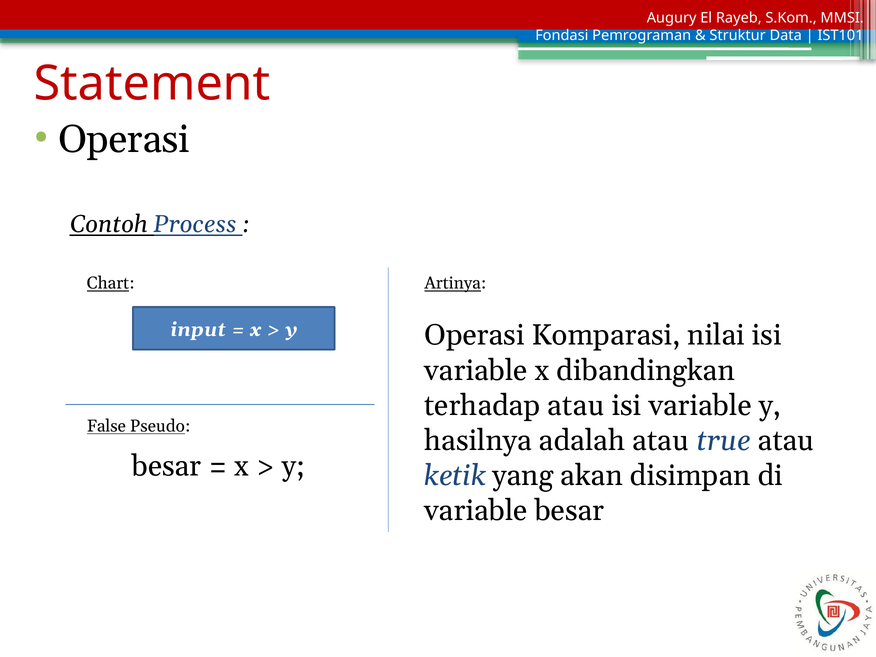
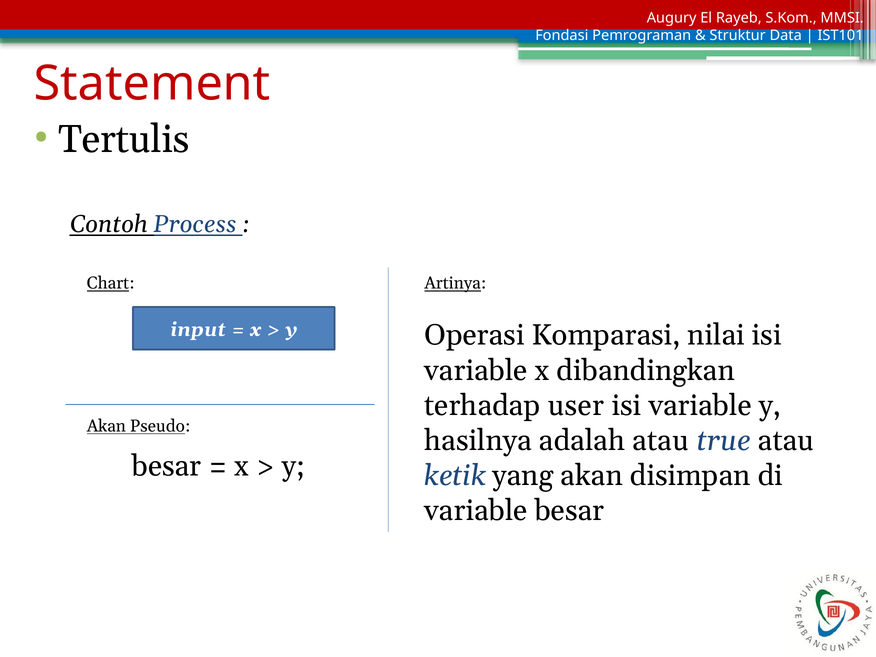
Operasi at (124, 139): Operasi -> Tertulis
terhadap atau: atau -> user
False at (106, 426): False -> Akan
